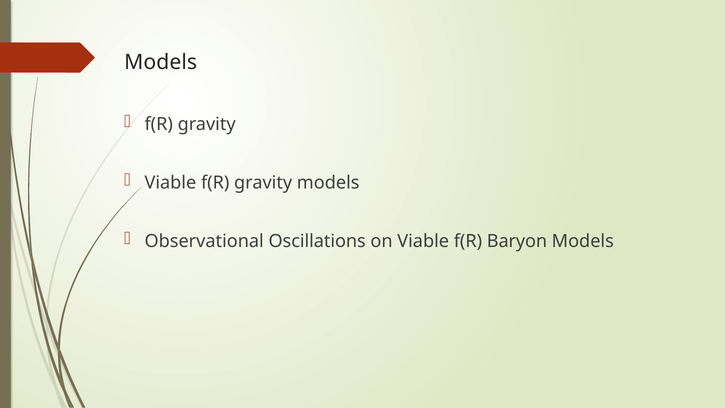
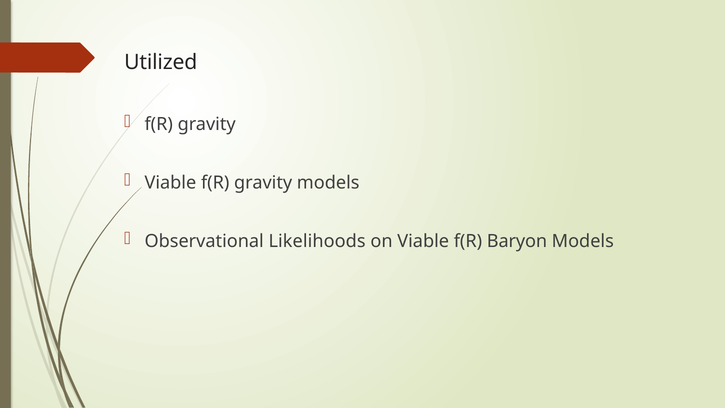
Models at (161, 62): Models -> Utilized
Oscillations: Oscillations -> Likelihoods
